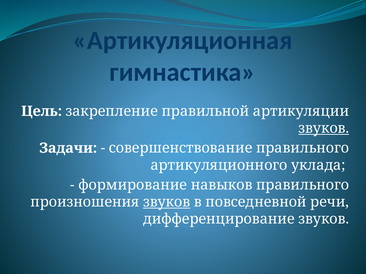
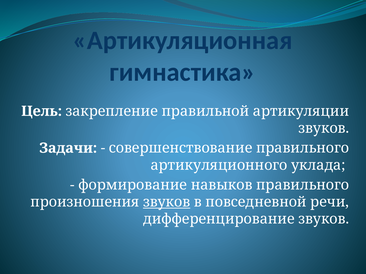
звуков at (324, 128) underline: present -> none
